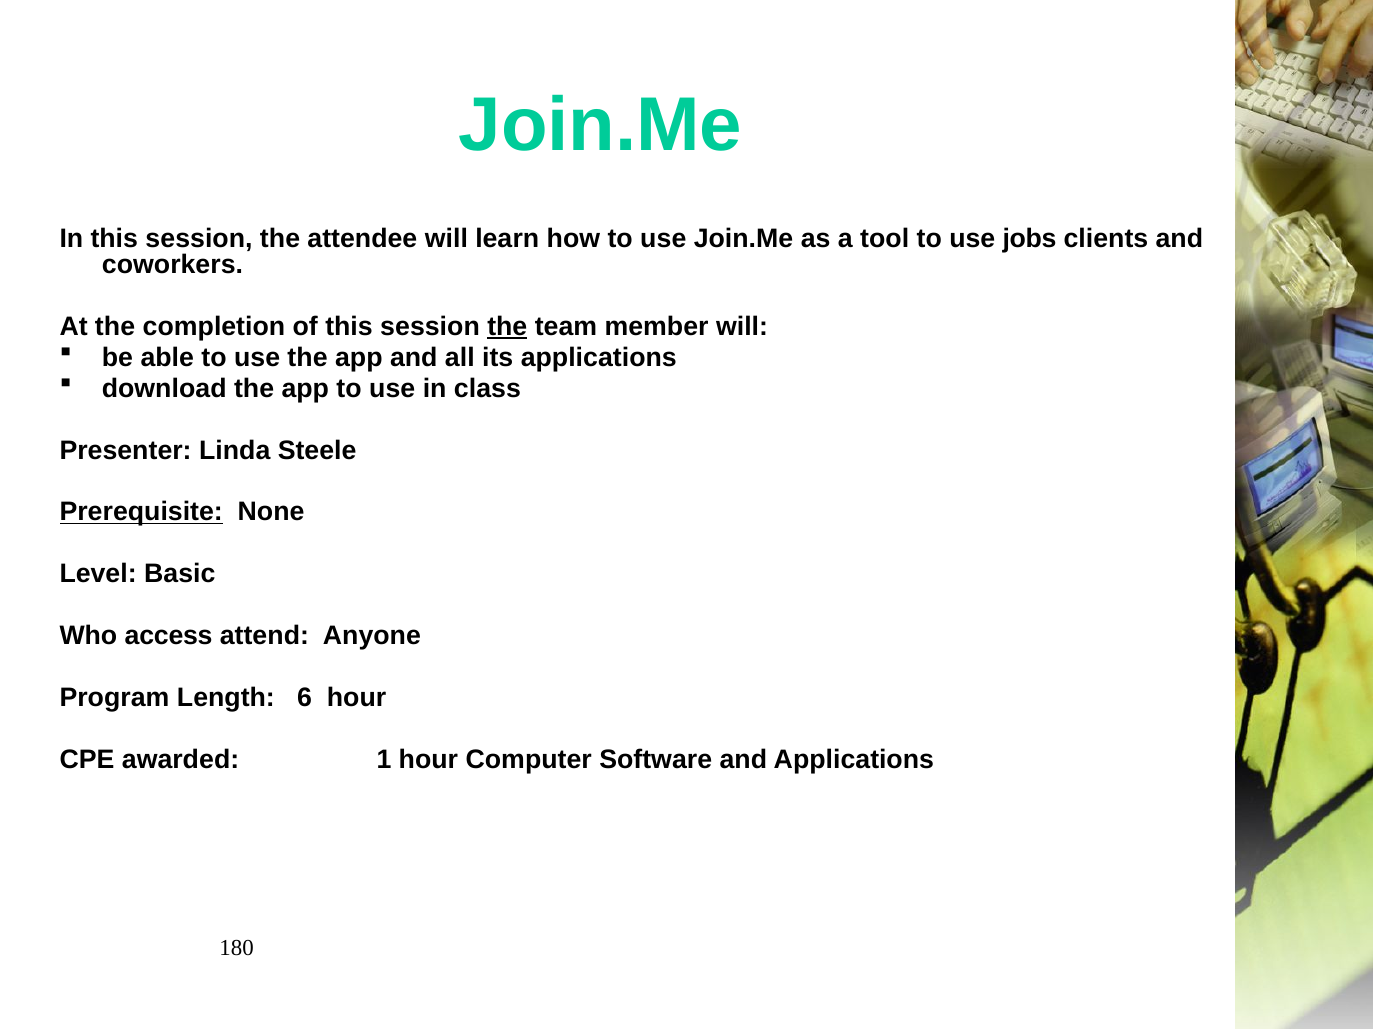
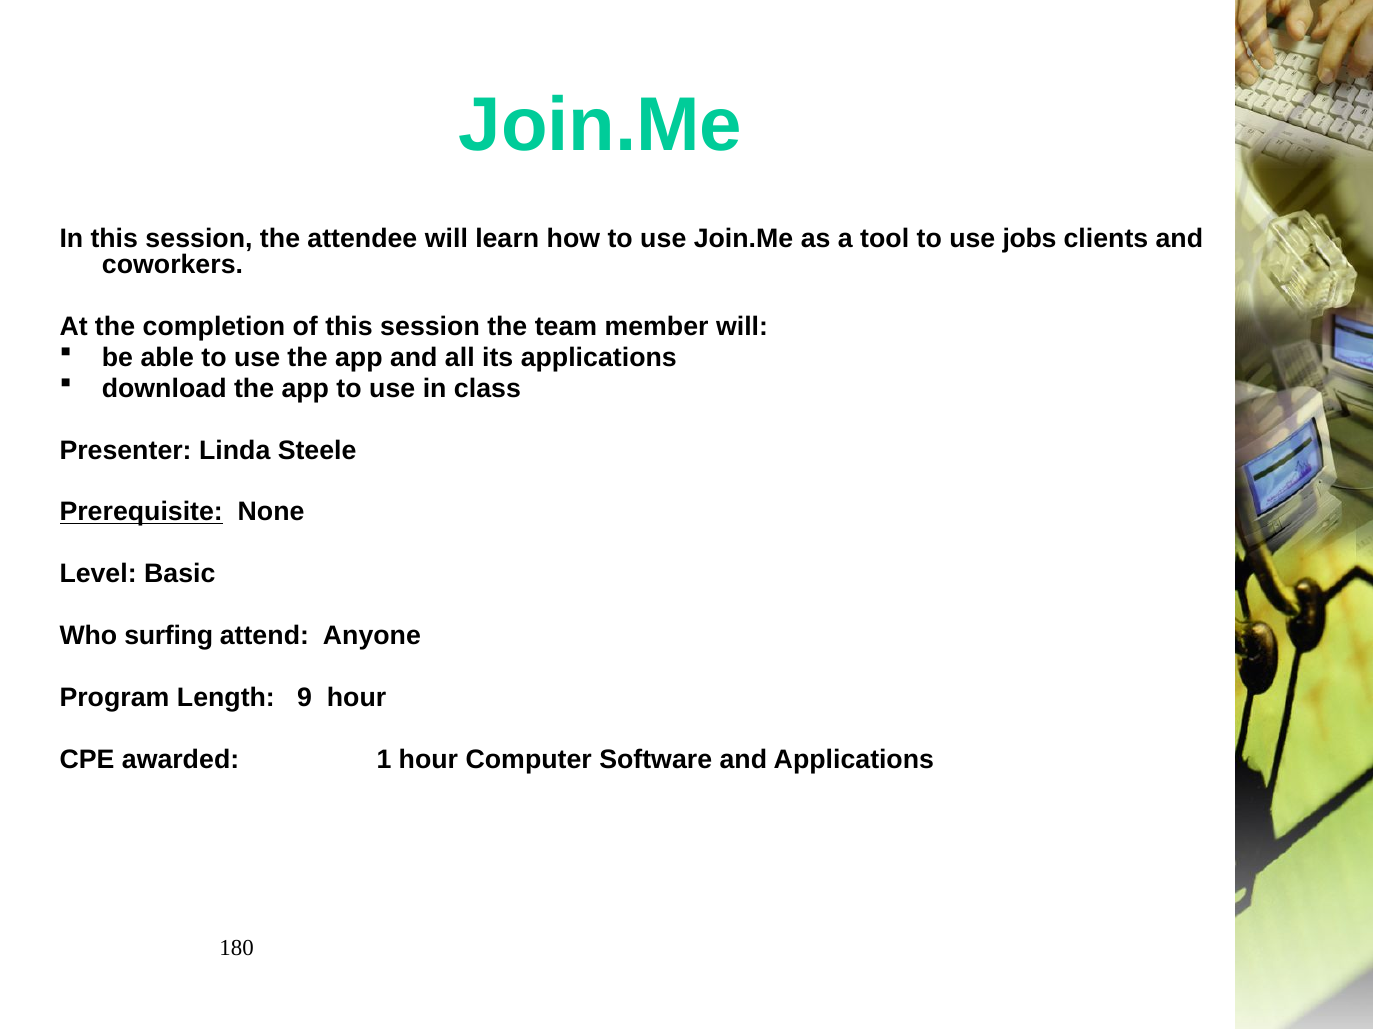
the at (507, 327) underline: present -> none
access: access -> surfing
6: 6 -> 9
